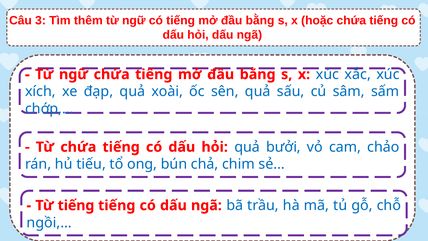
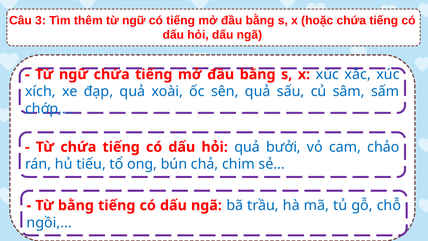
Từ tiếng: tiếng -> bằng
